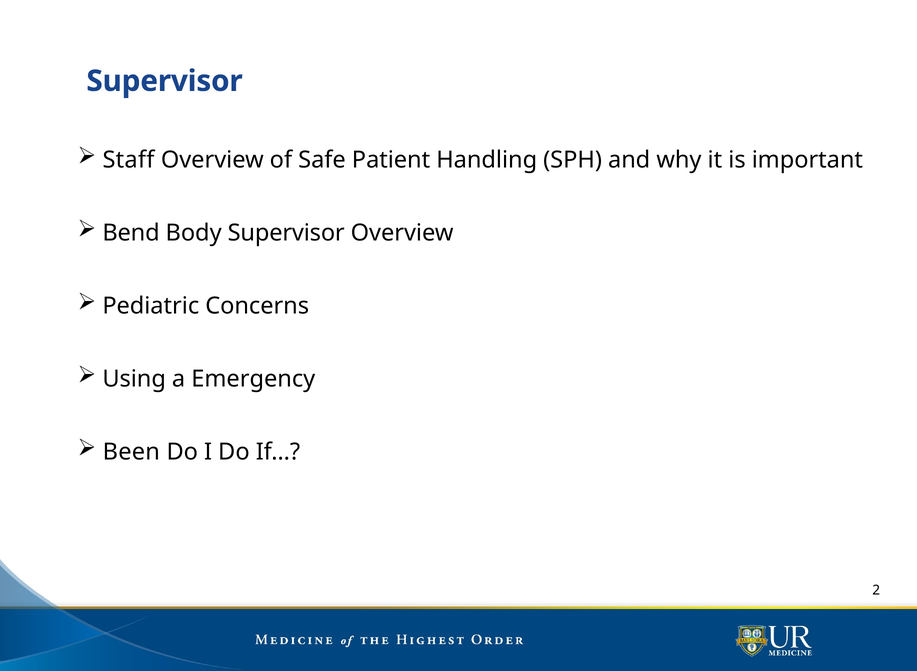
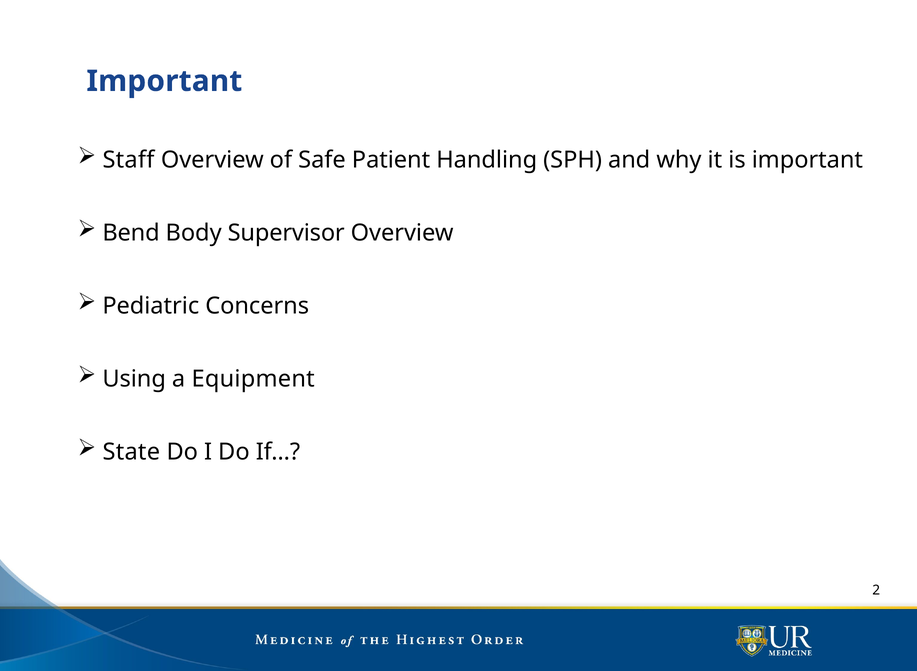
Supervisor at (165, 81): Supervisor -> Important
Emergency: Emergency -> Equipment
Been: Been -> State
